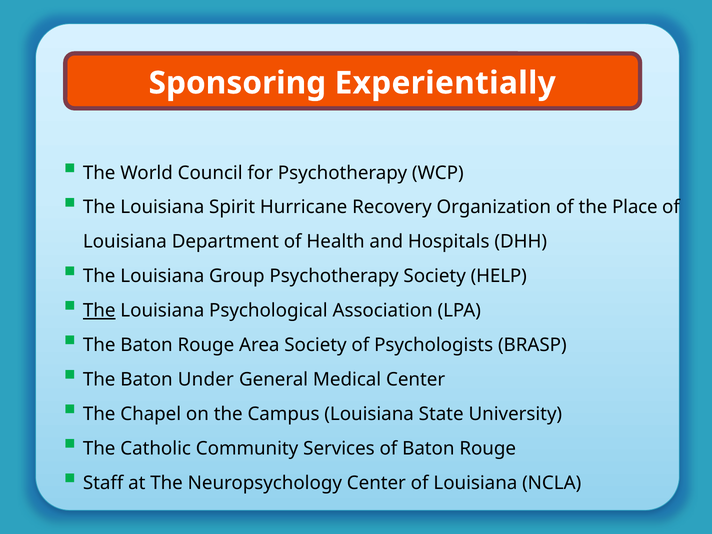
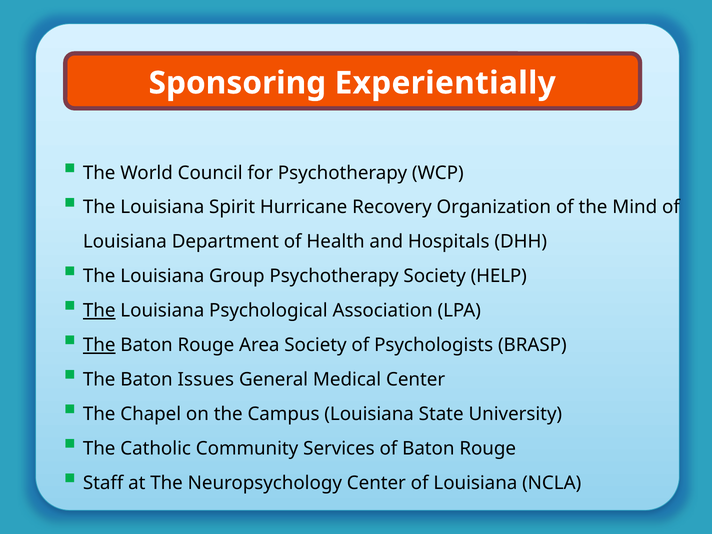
Place: Place -> Mind
The at (99, 345) underline: none -> present
Under: Under -> Issues
